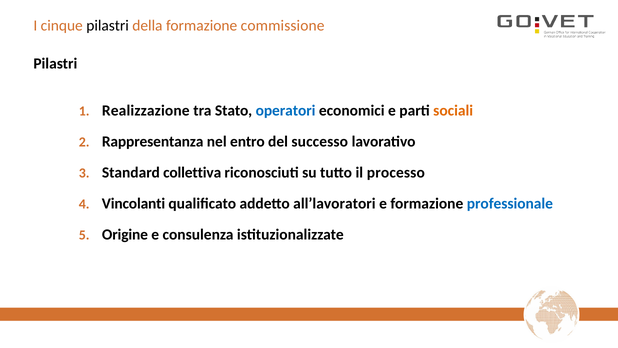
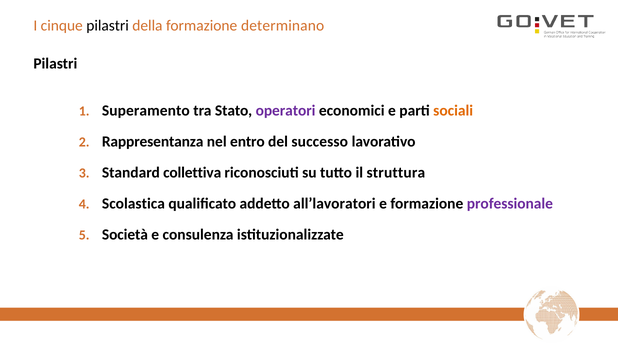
commissione: commissione -> determinano
Realizzazione: Realizzazione -> Superamento
operatori colour: blue -> purple
processo: processo -> struttura
Vincolanti: Vincolanti -> Scolastica
professionale colour: blue -> purple
Origine: Origine -> Società
